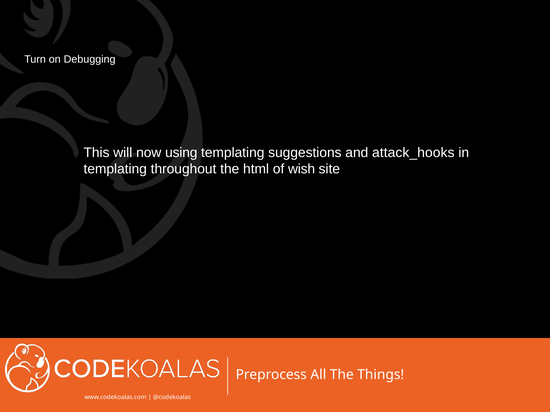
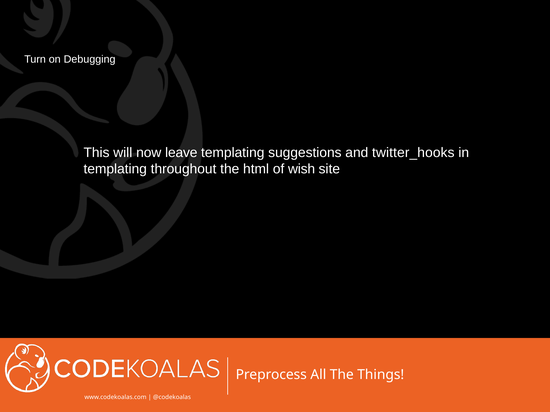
using: using -> leave
attack_hooks: attack_hooks -> twitter_hooks
